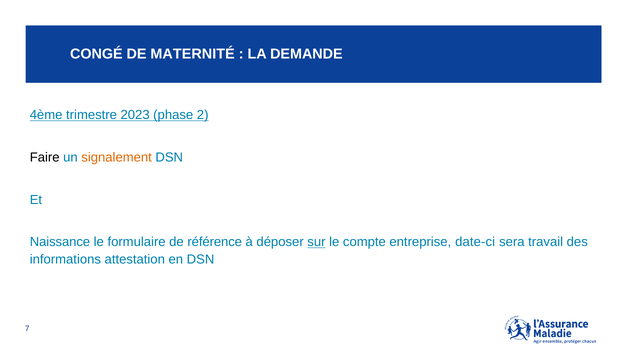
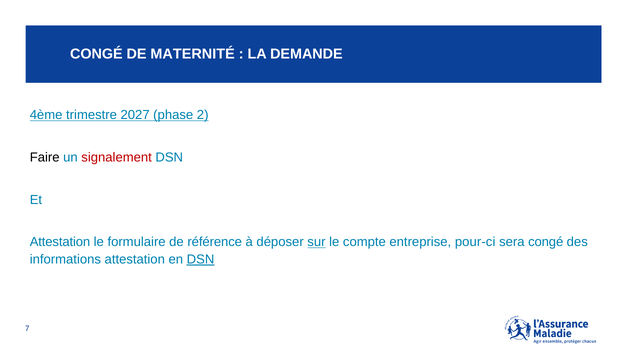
2023: 2023 -> 2027
signalement colour: orange -> red
Naissance at (60, 242): Naissance -> Attestation
date-ci: date-ci -> pour-ci
sera travail: travail -> congé
DSN at (201, 259) underline: none -> present
